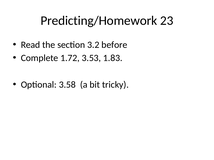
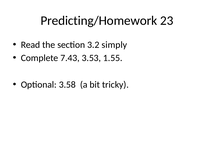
before: before -> simply
1.72: 1.72 -> 7.43
1.83: 1.83 -> 1.55
